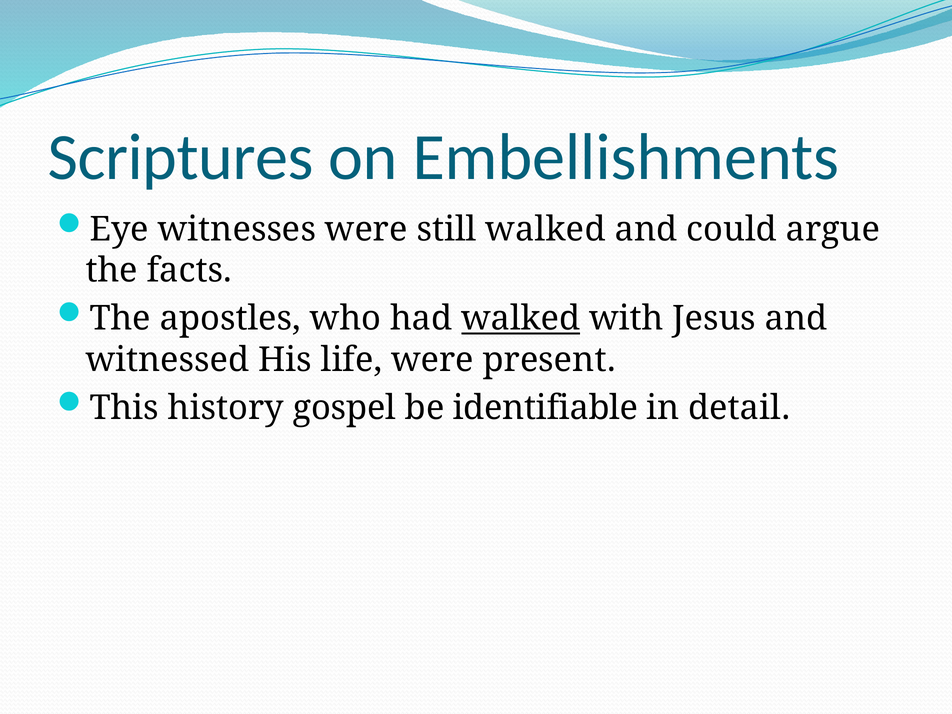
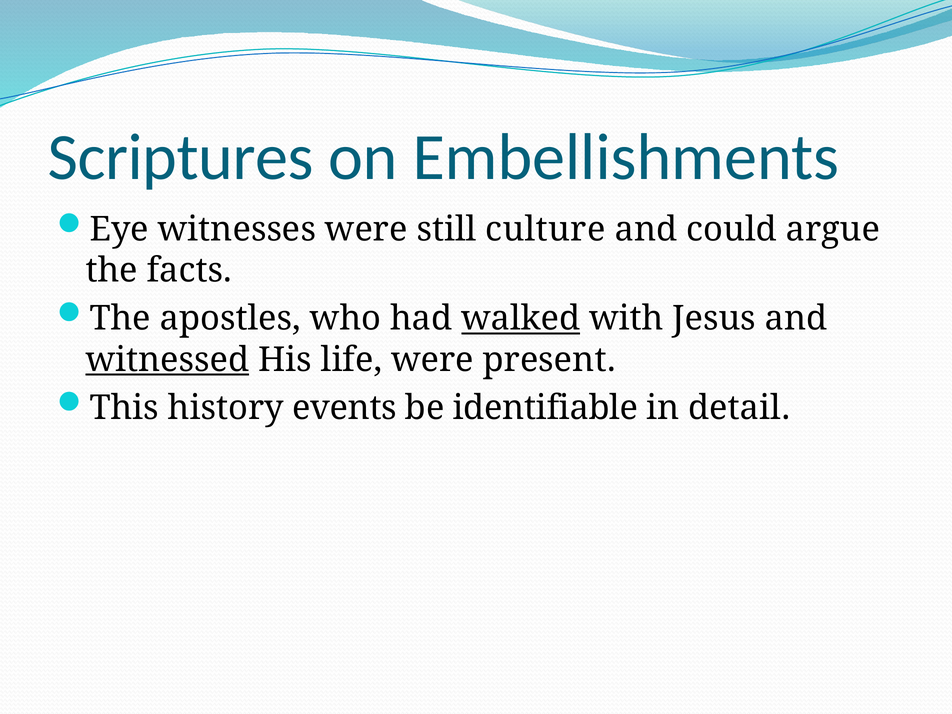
still walked: walked -> culture
witnessed underline: none -> present
gospel: gospel -> events
